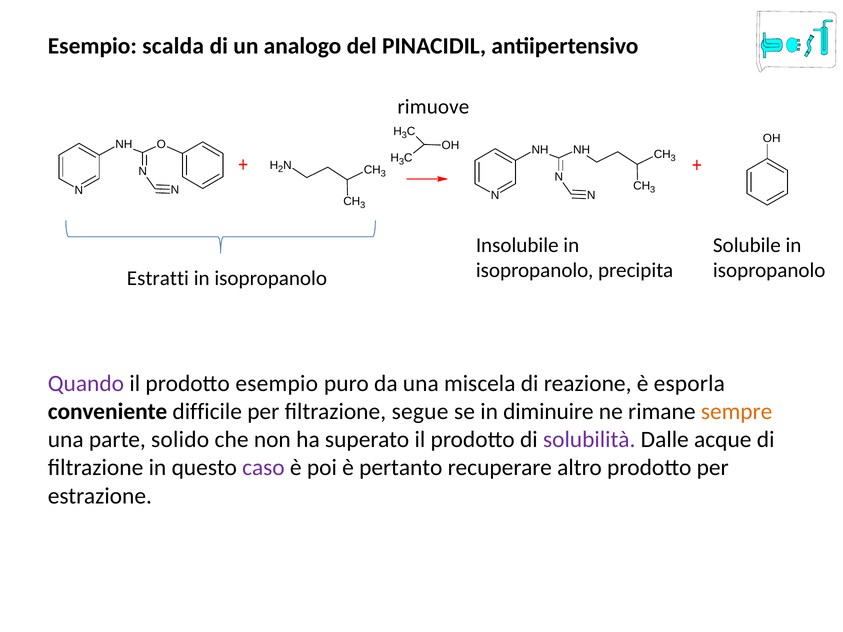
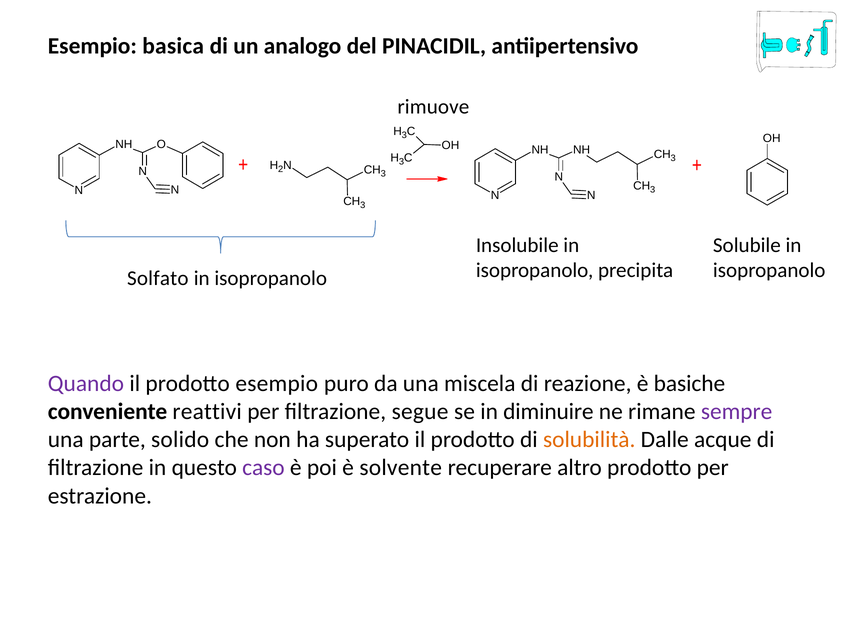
scalda: scalda -> basica
Estratti: Estratti -> Solfato
esporla: esporla -> basiche
difficile: difficile -> reattivi
sempre colour: orange -> purple
solubilità colour: purple -> orange
pertanto: pertanto -> solvente
